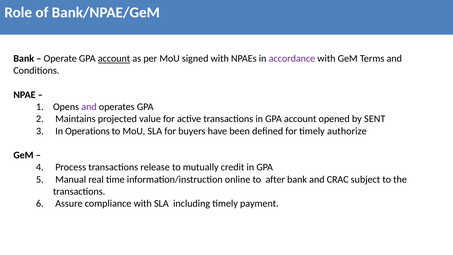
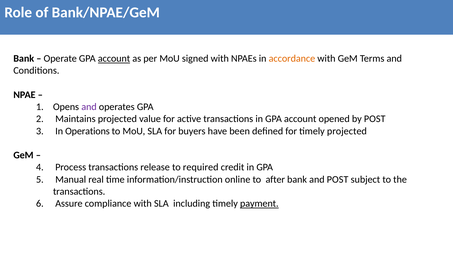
accordance colour: purple -> orange
by SENT: SENT -> POST
timely authorize: authorize -> projected
mutually: mutually -> required
and CRAC: CRAC -> POST
payment underline: none -> present
